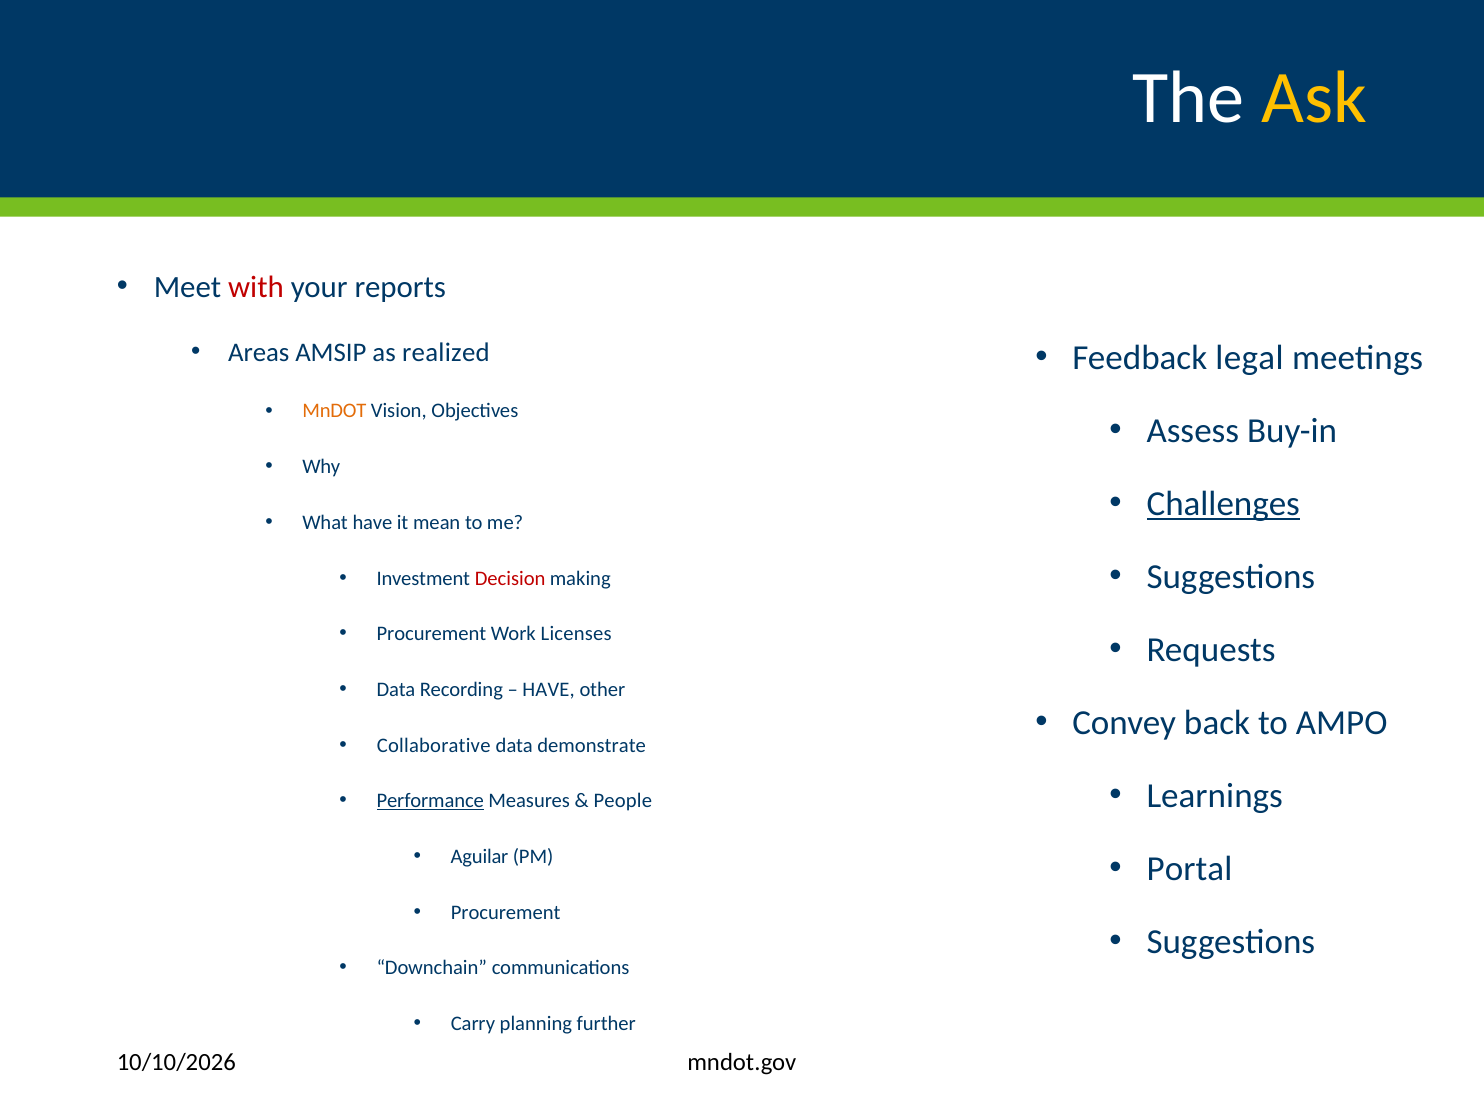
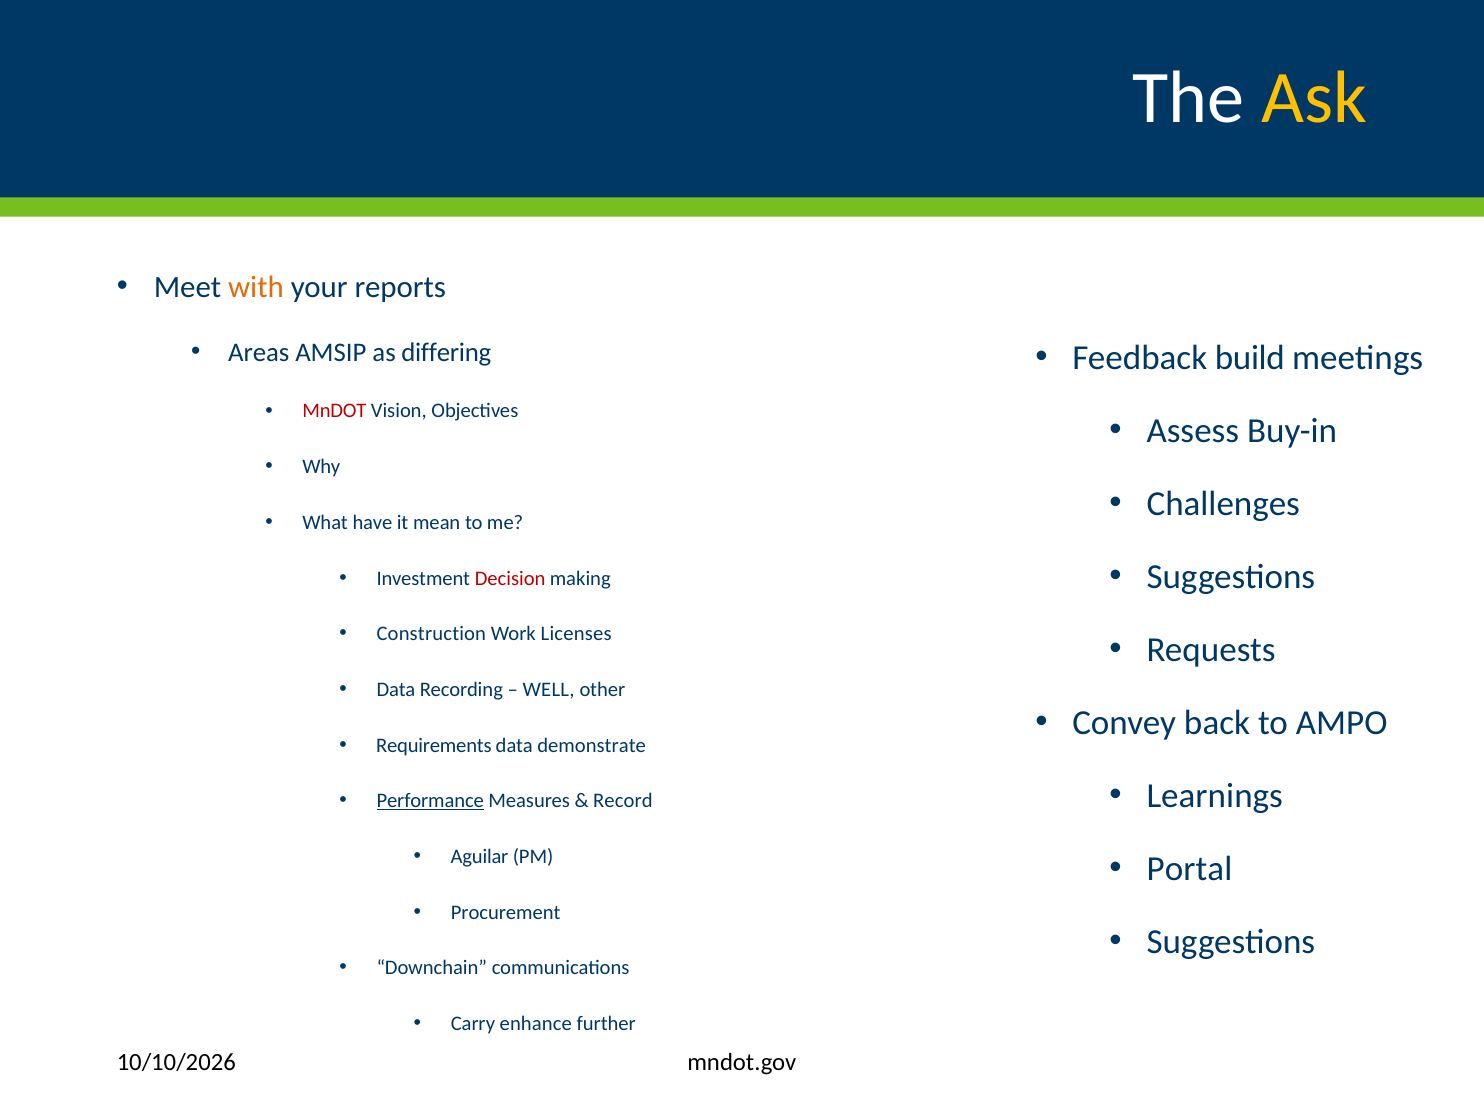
with colour: red -> orange
realized: realized -> differing
legal: legal -> build
MnDOT colour: orange -> red
Challenges underline: present -> none
Procurement at (431, 634): Procurement -> Construction
HAVE at (549, 690): HAVE -> WELL
Collaborative: Collaborative -> Requirements
People: People -> Record
planning: planning -> enhance
